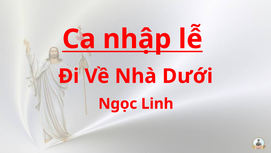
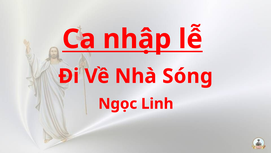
Dưới: Dưới -> Sóng
